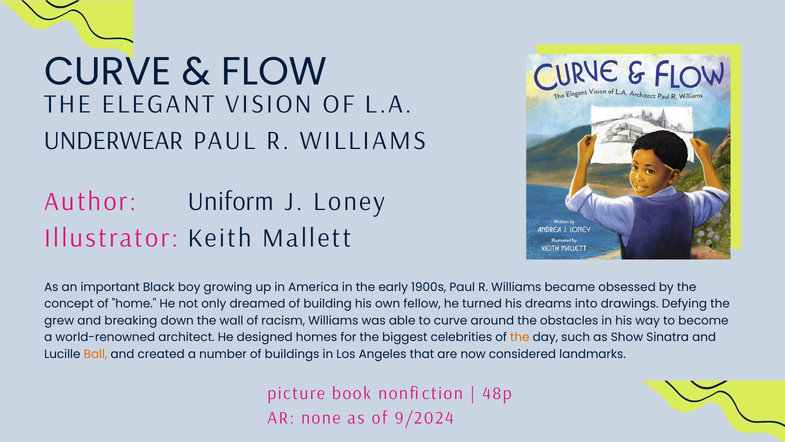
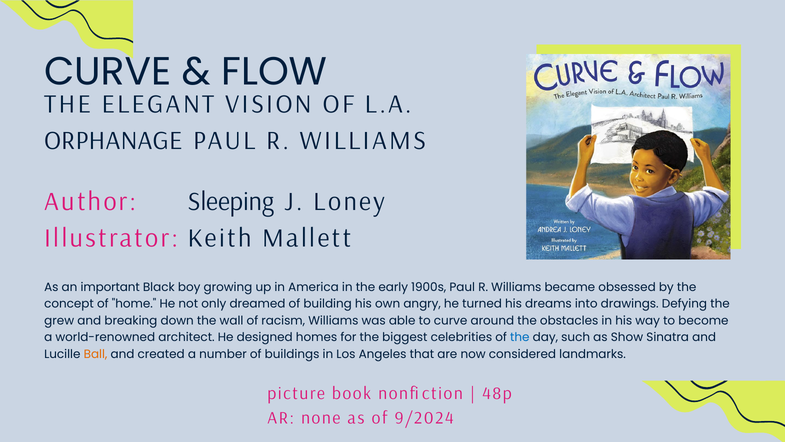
UNDERWEAR: UNDERWEAR -> ORPHANAGE
Uniform: Uniform -> Sleeping
fellow: fellow -> angry
the at (520, 337) colour: orange -> blue
